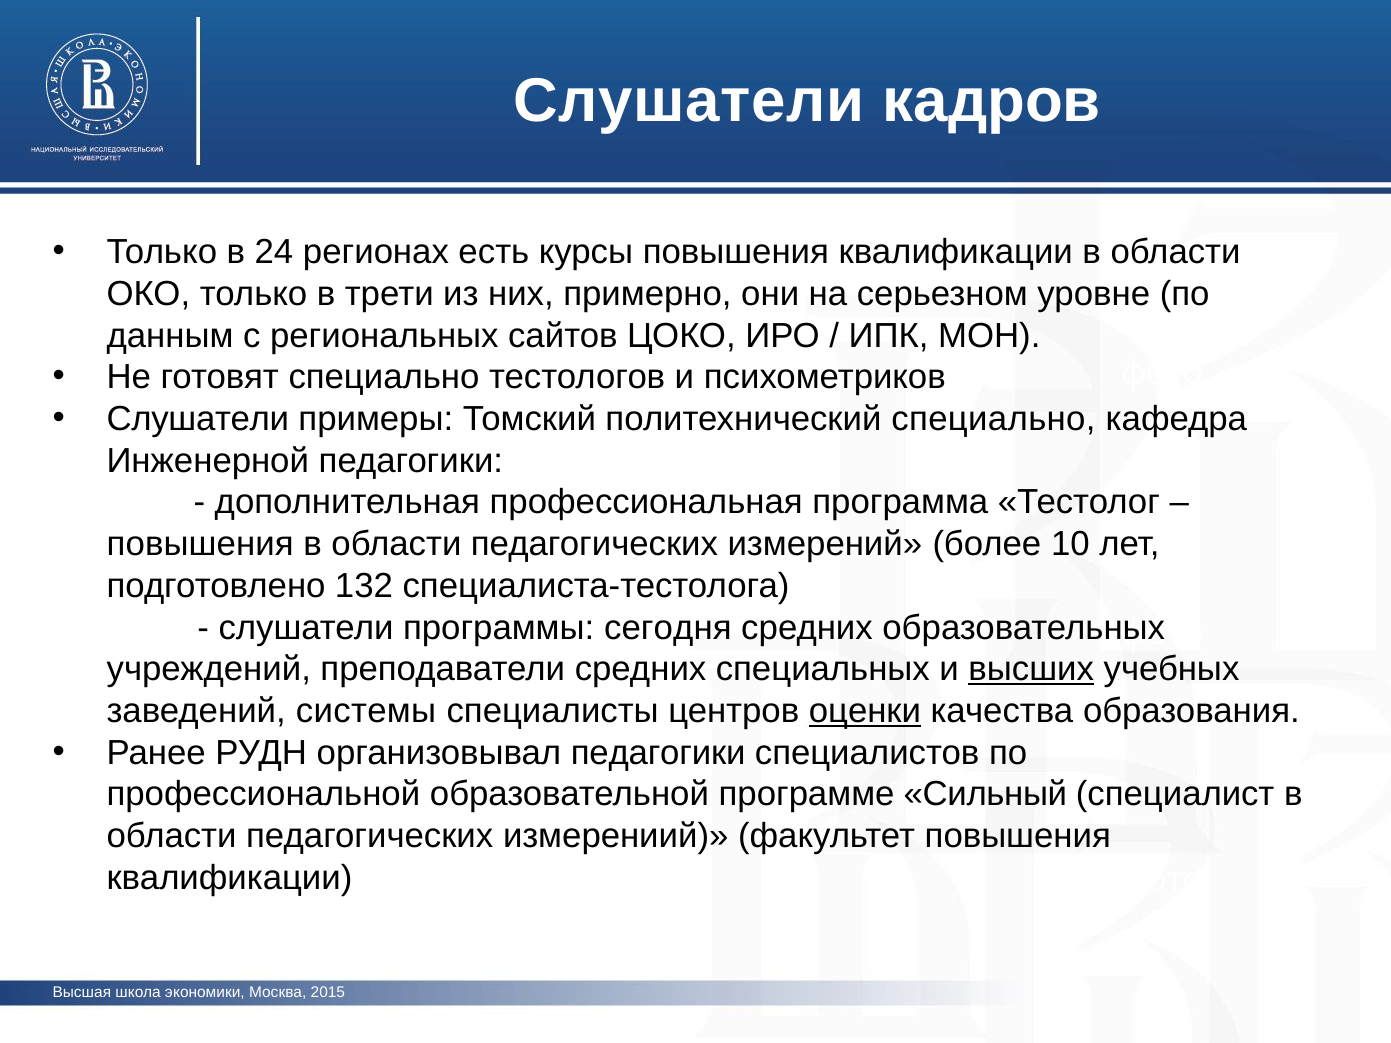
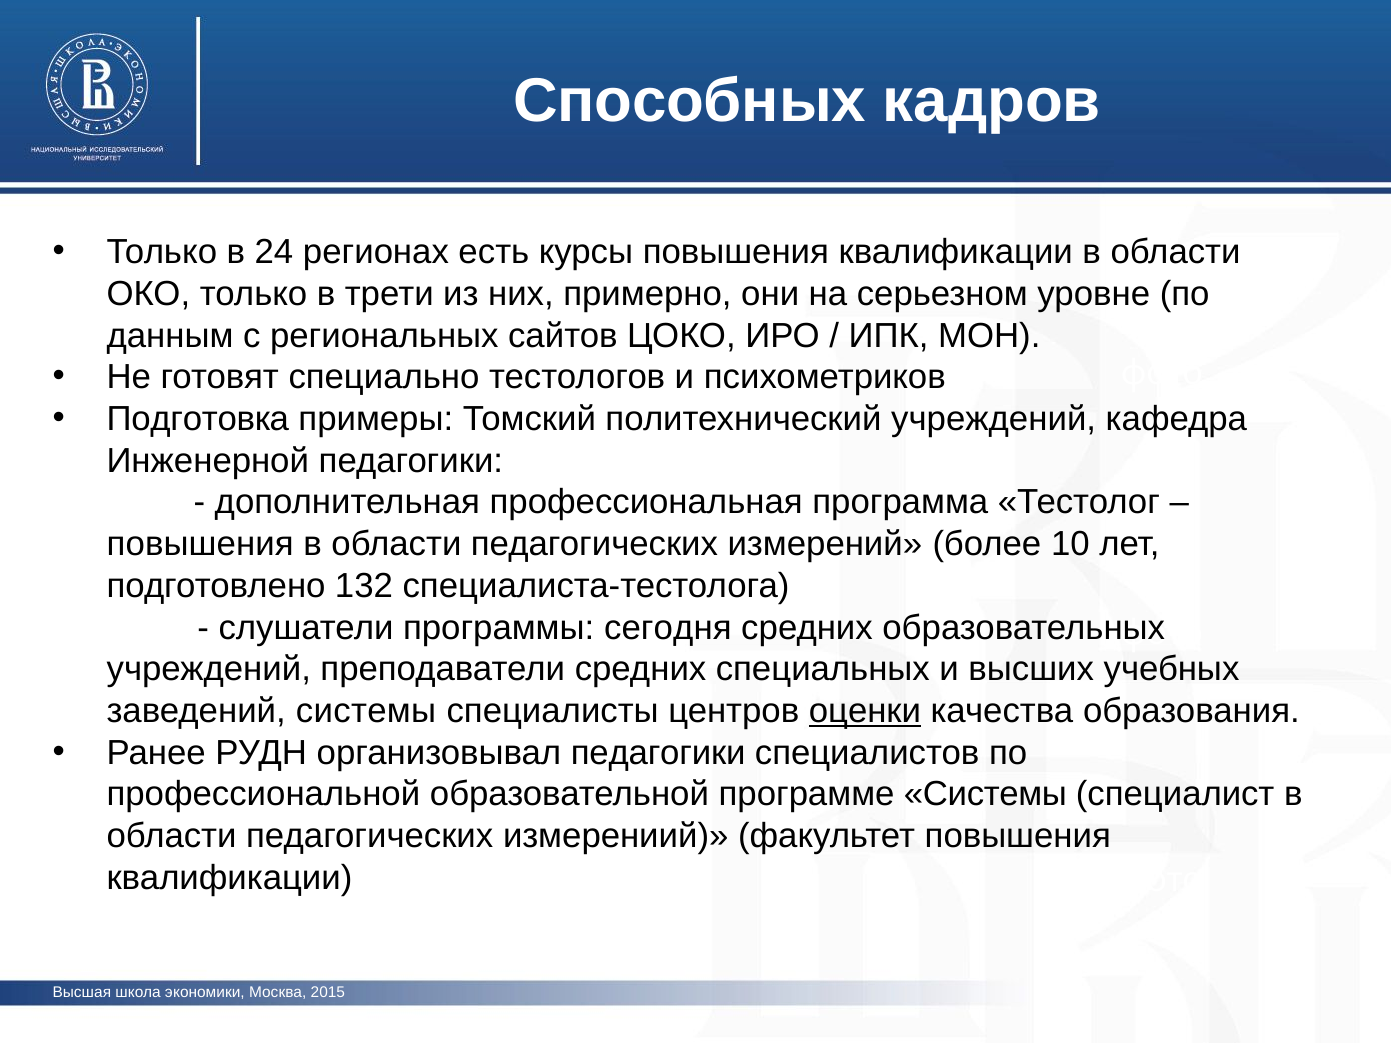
Слушатели at (689, 101): Слушатели -> Способных
Слушатели at (198, 419): Слушатели -> Подготовка
политехнический специально: специально -> учреждений
высших underline: present -> none
программе Сильный: Сильный -> Системы
